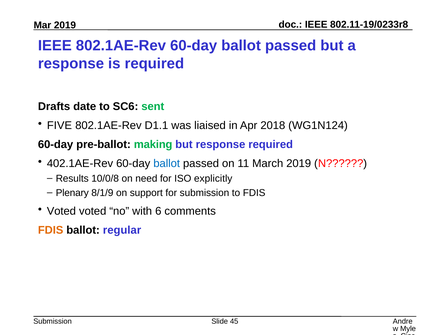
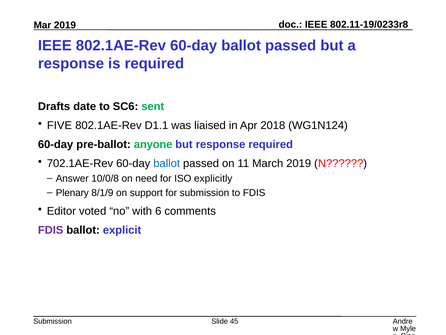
making: making -> anyone
402.1AE-Rev: 402.1AE-Rev -> 702.1AE-Rev
Results: Results -> Answer
Voted at (61, 211): Voted -> Editor
FDIS at (51, 230) colour: orange -> purple
regular: regular -> explicit
